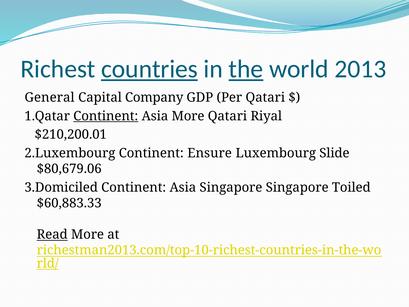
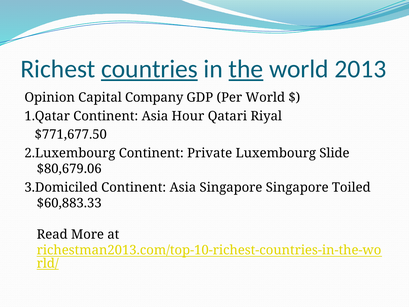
General: General -> Opinion
Per Qatari: Qatari -> World
Continent at (106, 116) underline: present -> none
Asia More: More -> Hour
$210,200.01: $210,200.01 -> $771,677.50
Ensure: Ensure -> Private
Read underline: present -> none
